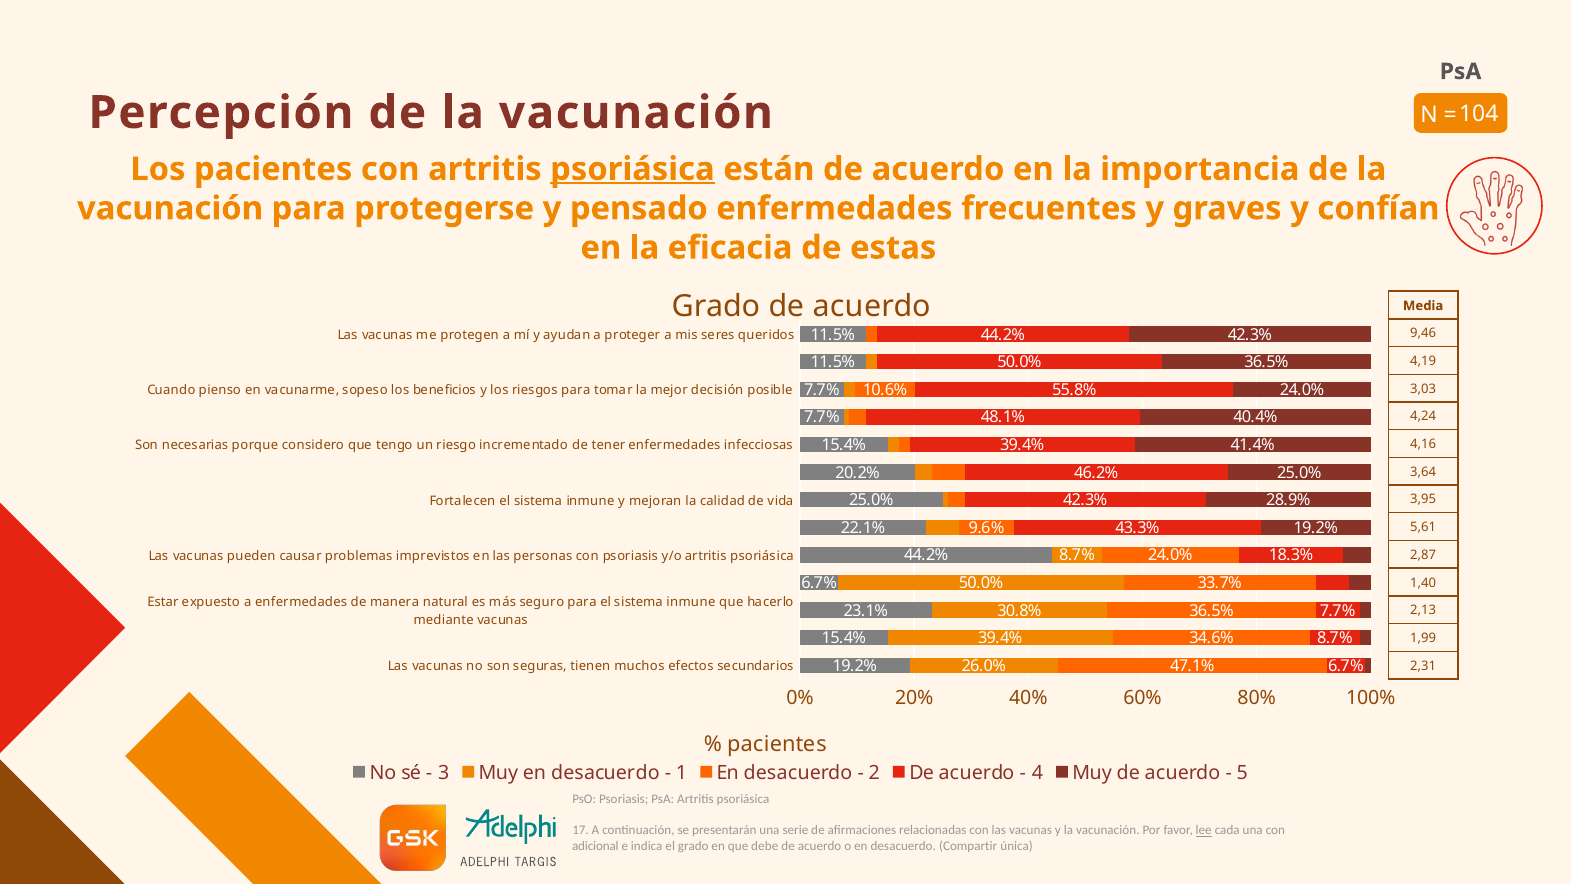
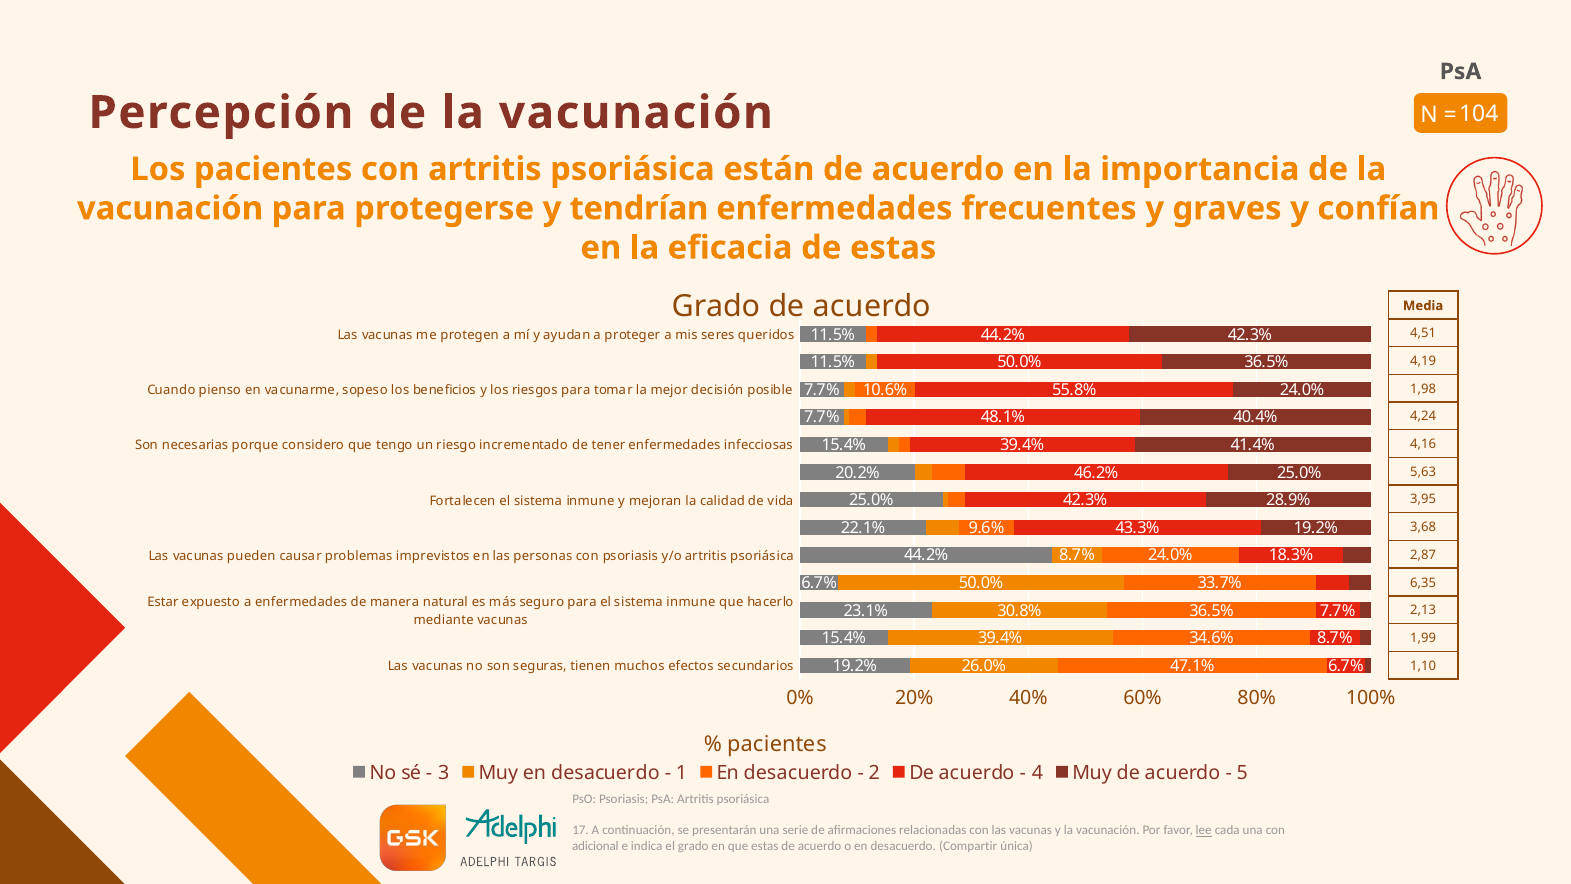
psoriásica at (632, 169) underline: present -> none
pensado: pensado -> tendrían
9,46: 9,46 -> 4,51
3,03: 3,03 -> 1,98
3,64: 3,64 -> 5,63
5,61: 5,61 -> 3,68
1,40: 1,40 -> 6,35
2,31: 2,31 -> 1,10
que debe: debe -> estas
